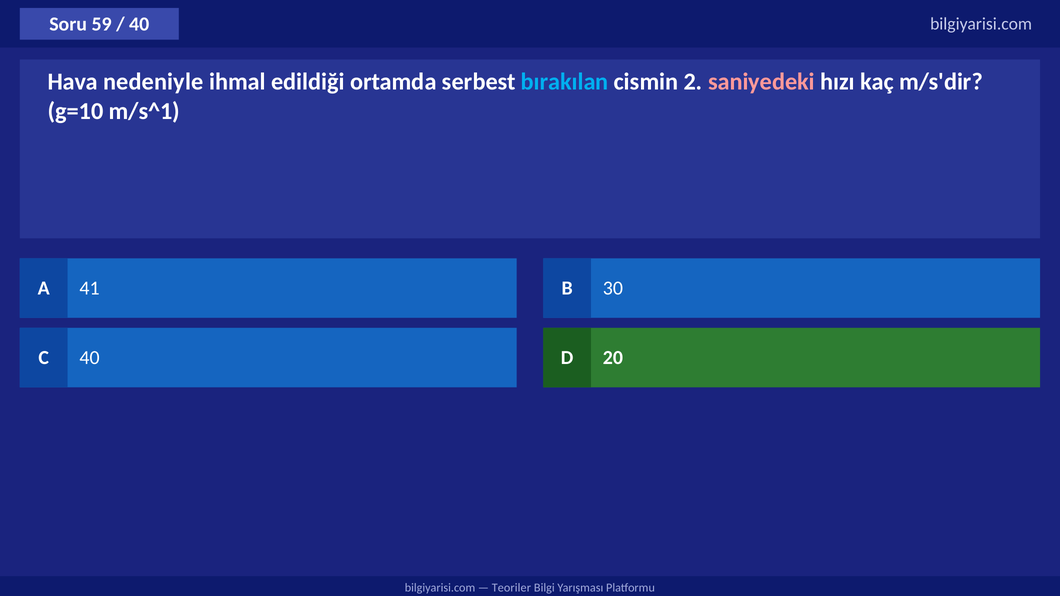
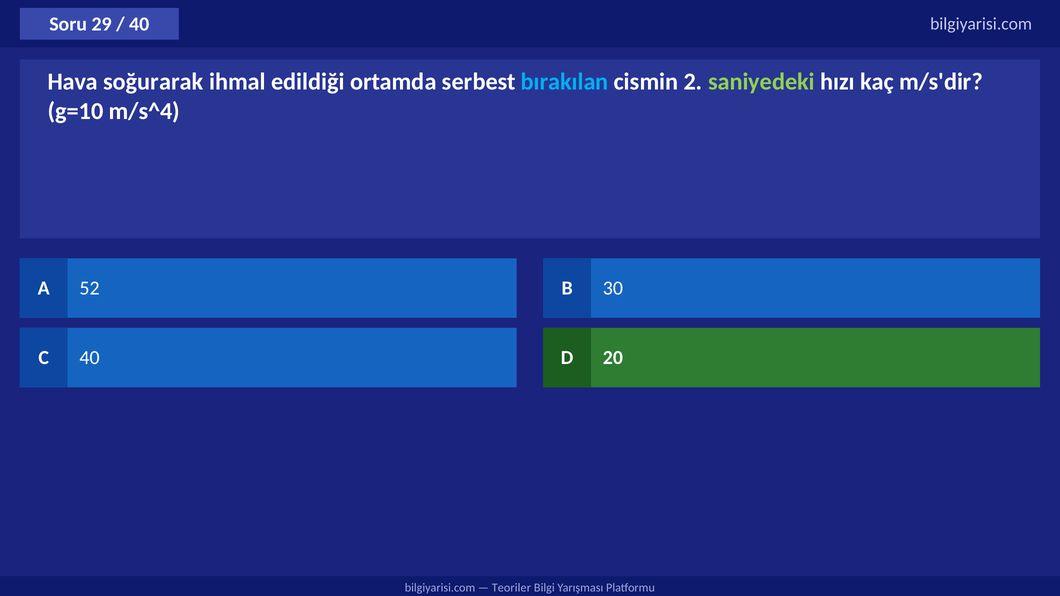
59: 59 -> 29
nedeniyle: nedeniyle -> soğurarak
saniyedeki colour: pink -> light green
m/s^1: m/s^1 -> m/s^4
41: 41 -> 52
